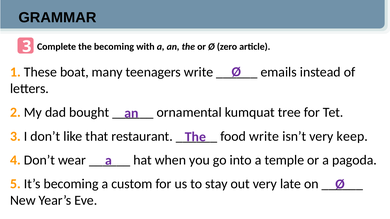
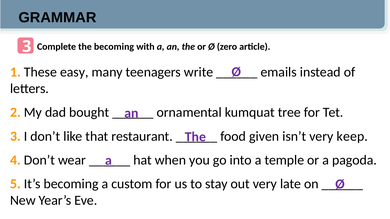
boat: boat -> easy
food write: write -> given
